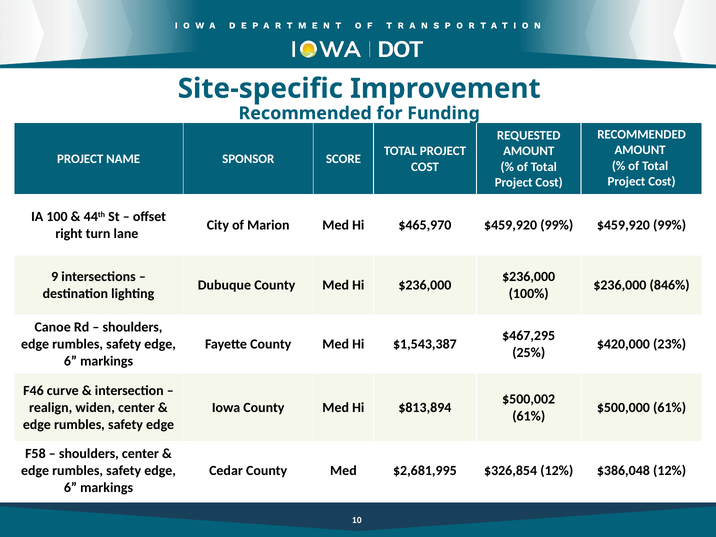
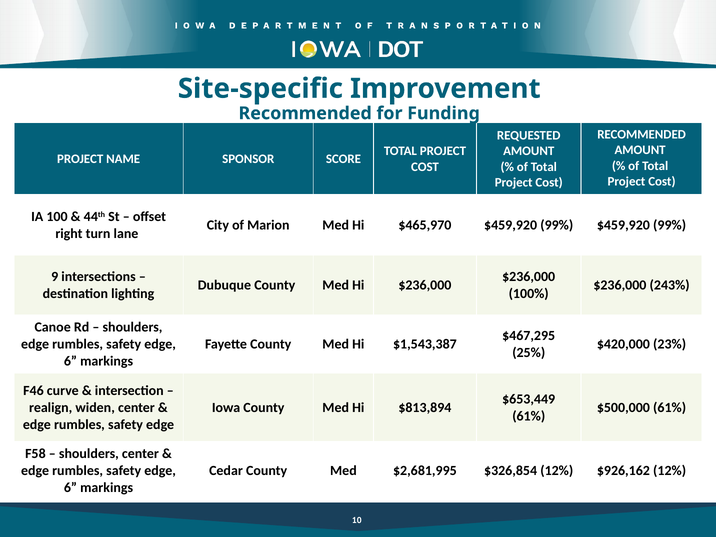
846%: 846% -> 243%
$500,002: $500,002 -> $653,449
$386,048: $386,048 -> $926,162
